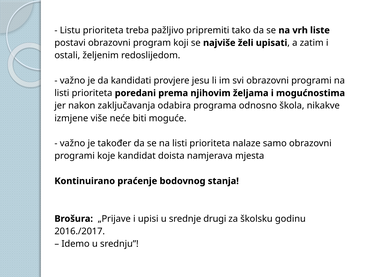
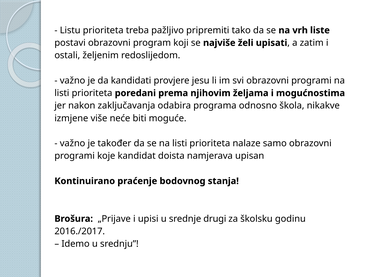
mjesta: mjesta -> upisan
